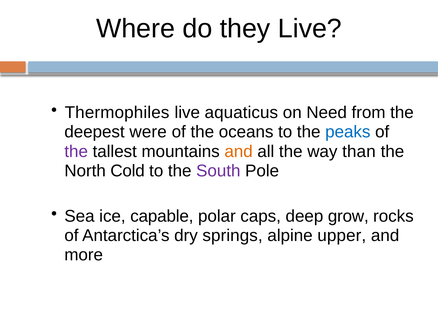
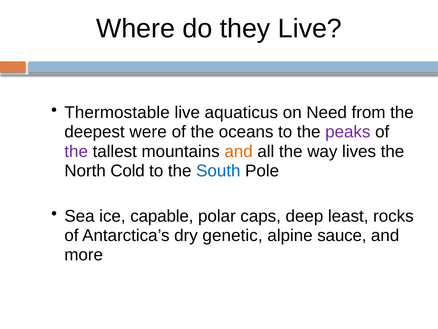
Thermophiles: Thermophiles -> Thermostable
peaks colour: blue -> purple
than: than -> lives
South colour: purple -> blue
grow: grow -> least
springs: springs -> genetic
upper: upper -> sauce
